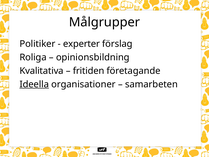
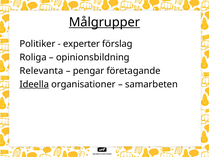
Målgrupper underline: none -> present
Kvalitativa: Kvalitativa -> Relevanta
fritiden: fritiden -> pengar
